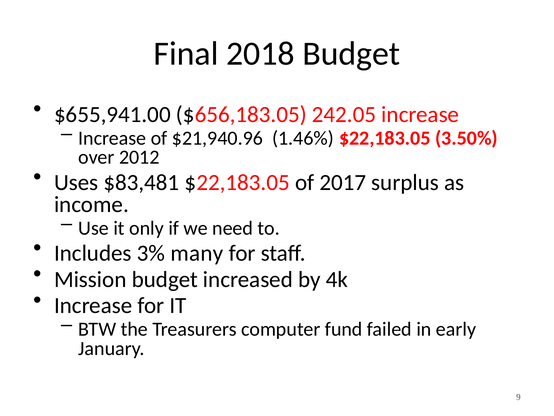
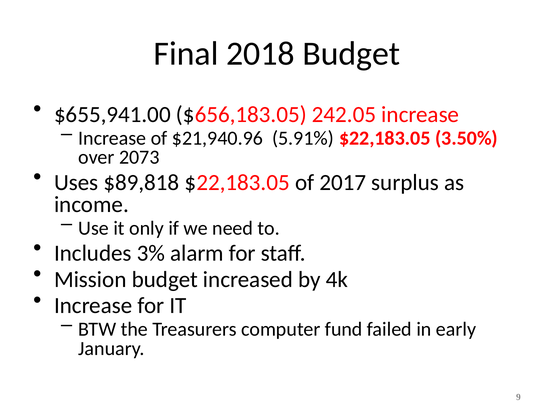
1.46%: 1.46% -> 5.91%
2012: 2012 -> 2073
$83,481: $83,481 -> $89,818
many: many -> alarm
